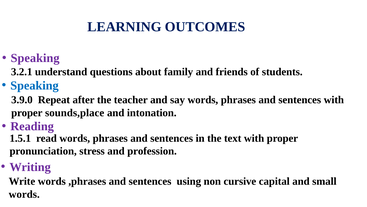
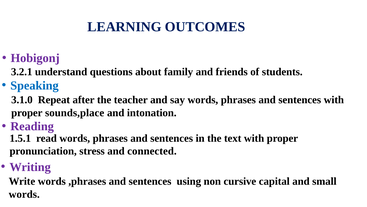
Speaking at (35, 58): Speaking -> Hobigonj
3.9.0: 3.9.0 -> 3.1.0
profession: profession -> connected
